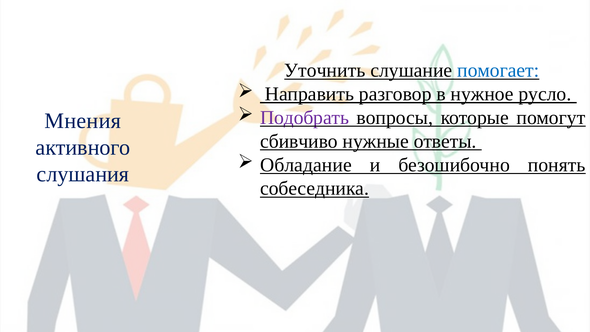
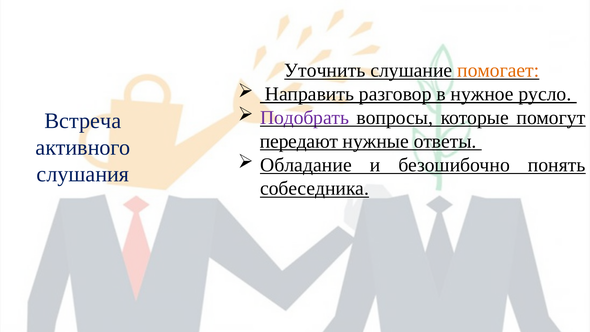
помогает colour: blue -> orange
Мнения: Мнения -> Встреча
сбивчиво: сбивчиво -> передают
